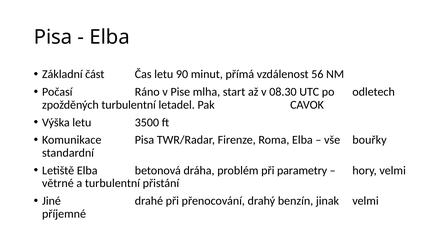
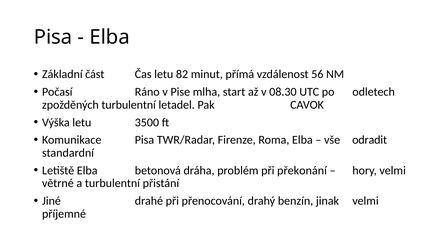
90: 90 -> 82
bouřky: bouřky -> odradit
parametry: parametry -> překonání
